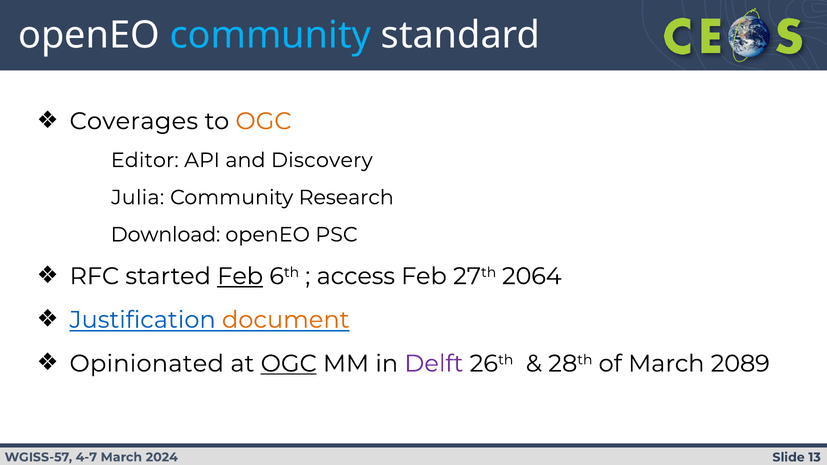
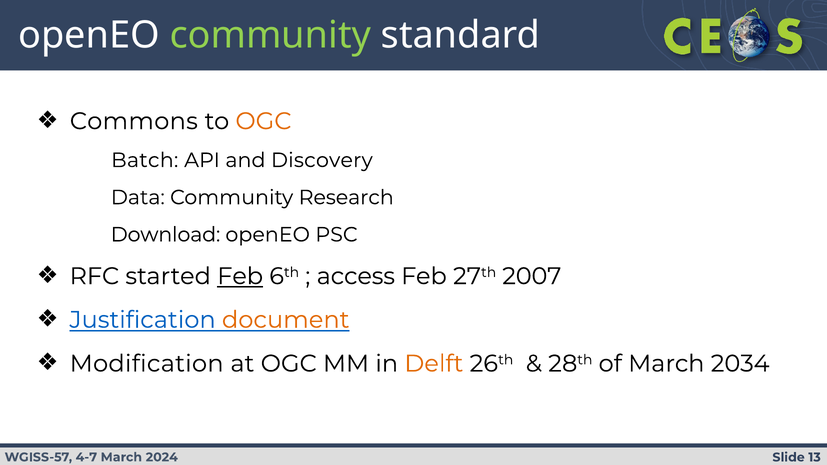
community at (270, 35) colour: light blue -> light green
Coverages: Coverages -> Commons
Editor: Editor -> Batch
Julia: Julia -> Data
2064: 2064 -> 2007
Opinionated: Opinionated -> Modification
OGC at (289, 364) underline: present -> none
Delft colour: purple -> orange
2089: 2089 -> 2034
